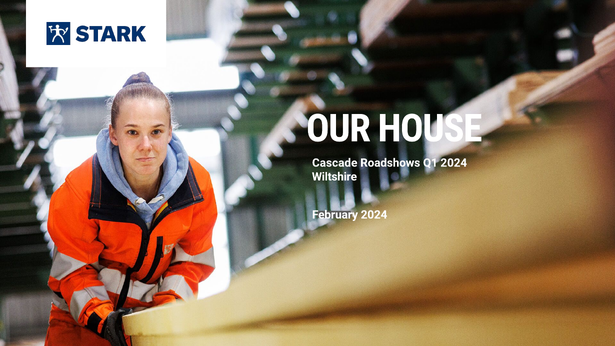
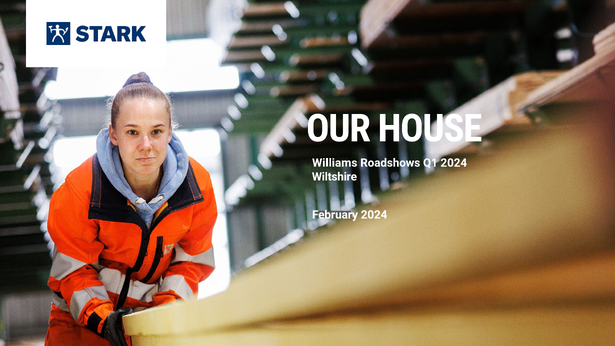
Cascade: Cascade -> Williams
